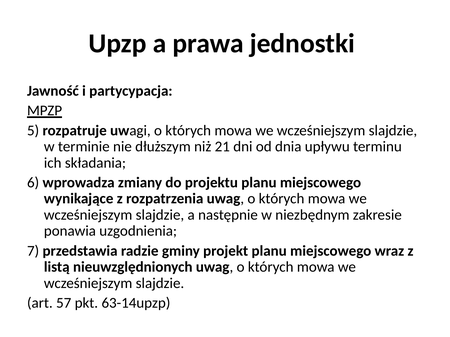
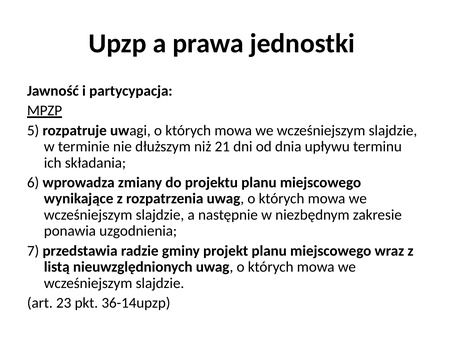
57: 57 -> 23
63-14upzp: 63-14upzp -> 36-14upzp
